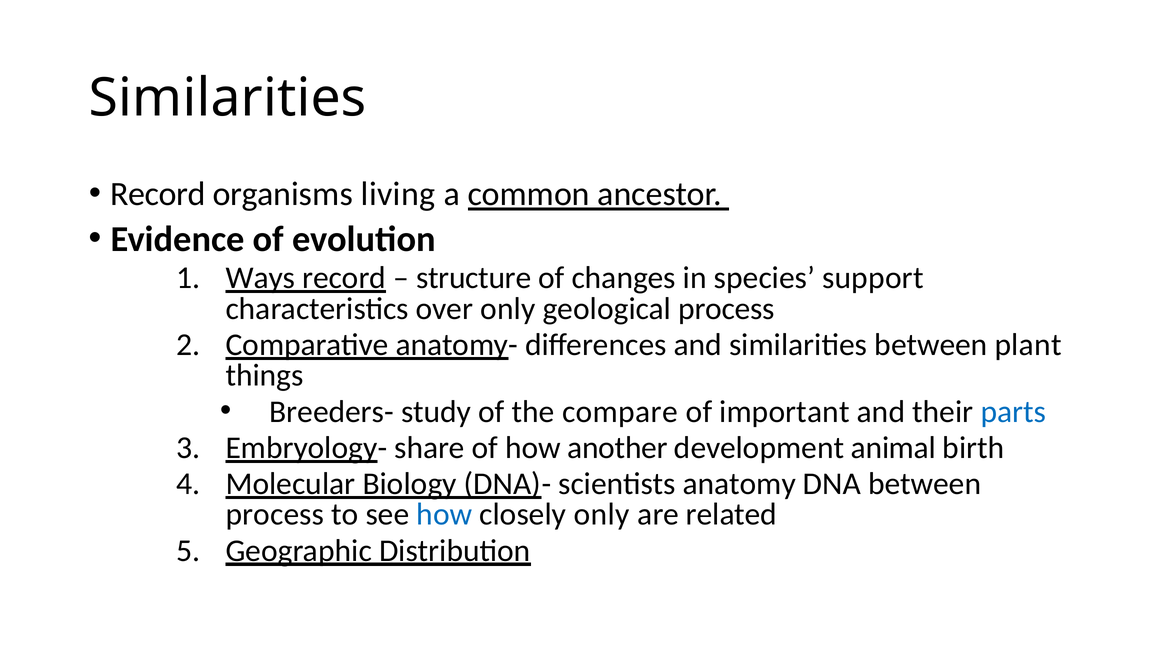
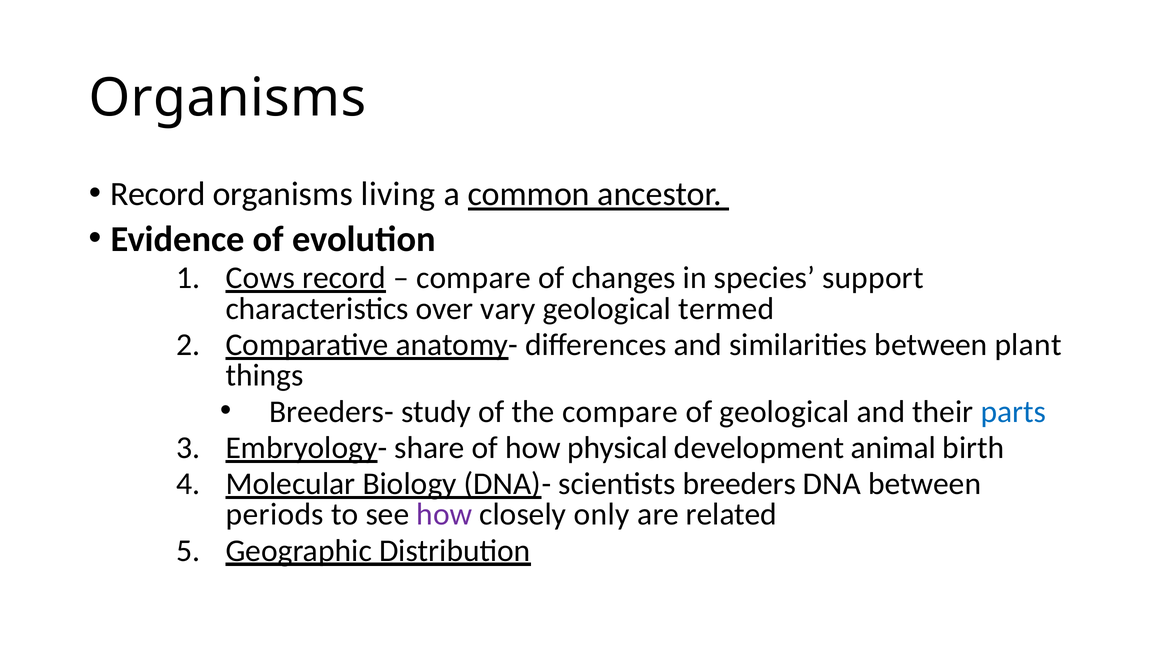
Similarities at (228, 98): Similarities -> Organisms
Ways: Ways -> Cows
structure at (474, 278): structure -> compare
over only: only -> vary
geological process: process -> termed
of important: important -> geological
another: another -> physical
anatomy: anatomy -> breeders
process at (275, 514): process -> periods
how at (444, 514) colour: blue -> purple
